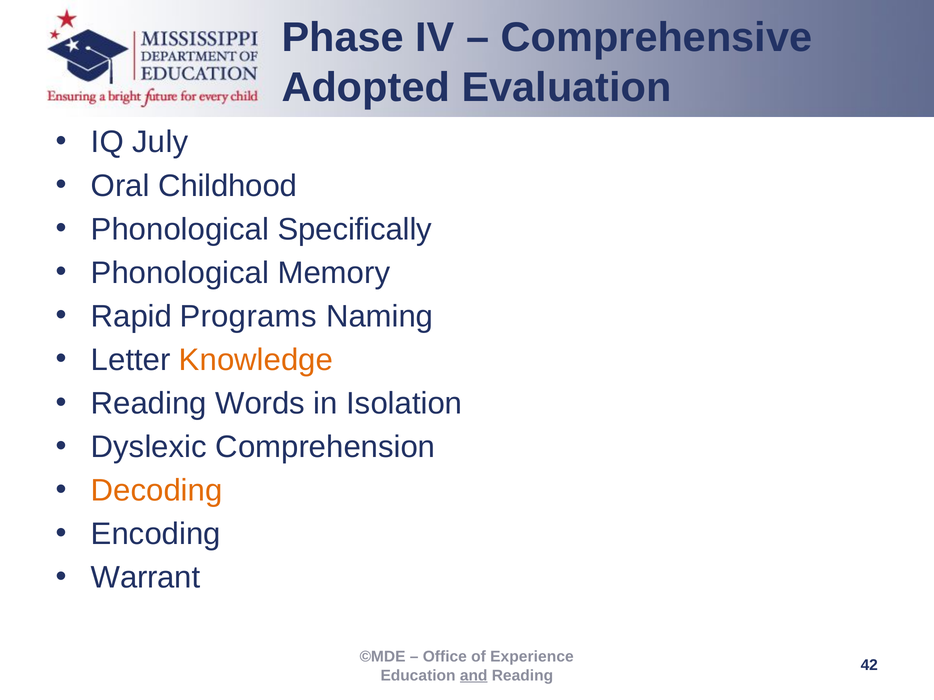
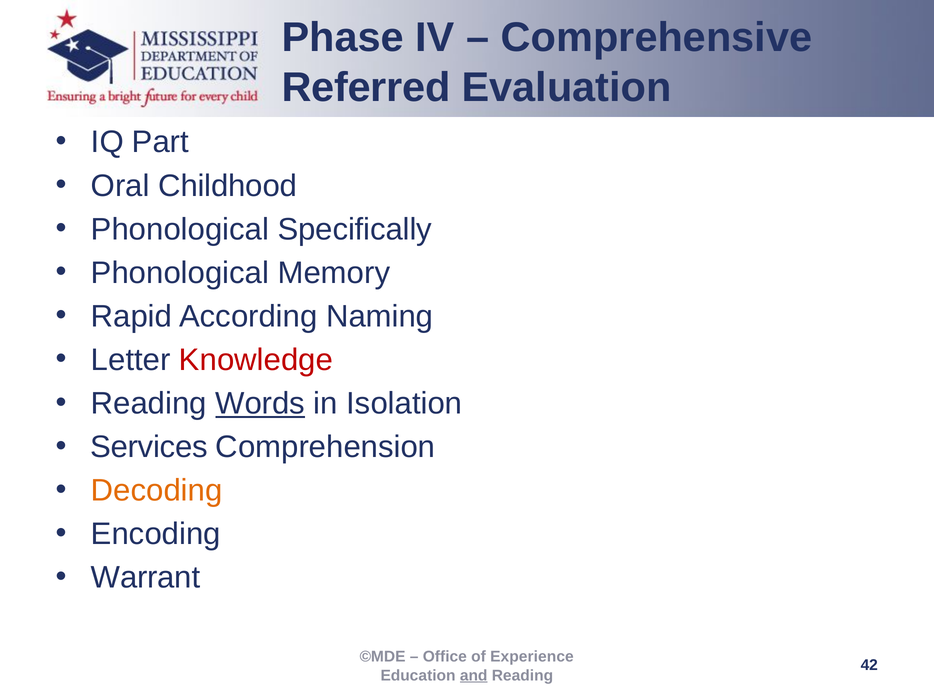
Adopted: Adopted -> Referred
July: July -> Part
Programs: Programs -> According
Knowledge colour: orange -> red
Words underline: none -> present
Dyslexic: Dyslexic -> Services
